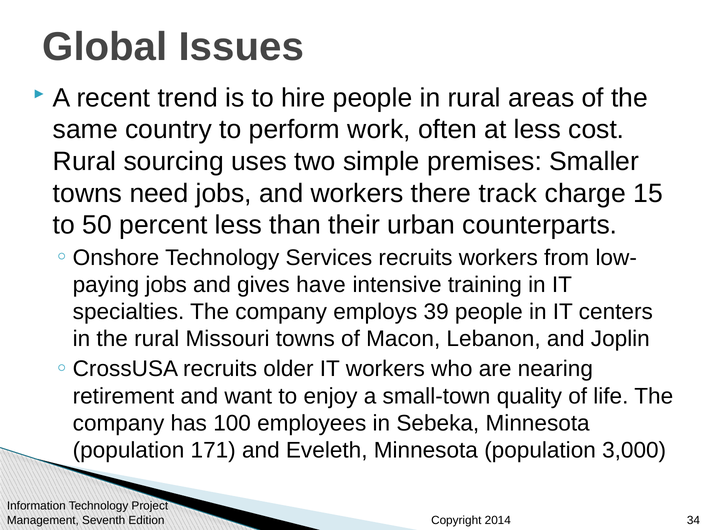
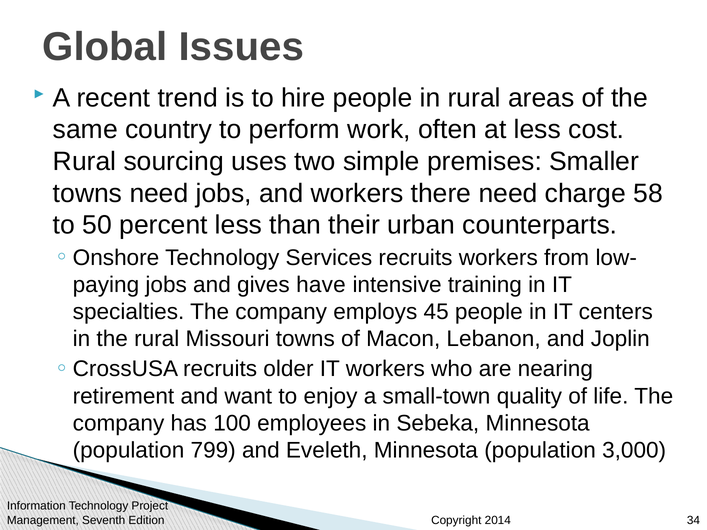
there track: track -> need
15: 15 -> 58
39: 39 -> 45
171: 171 -> 799
